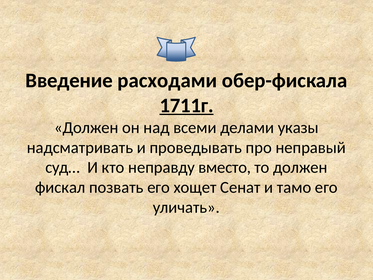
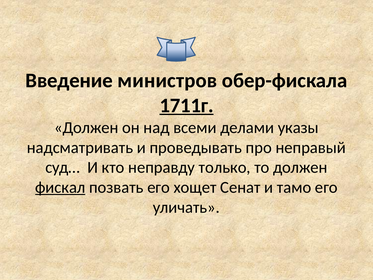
расходами: расходами -> министров
вместо: вместо -> только
фискал underline: none -> present
